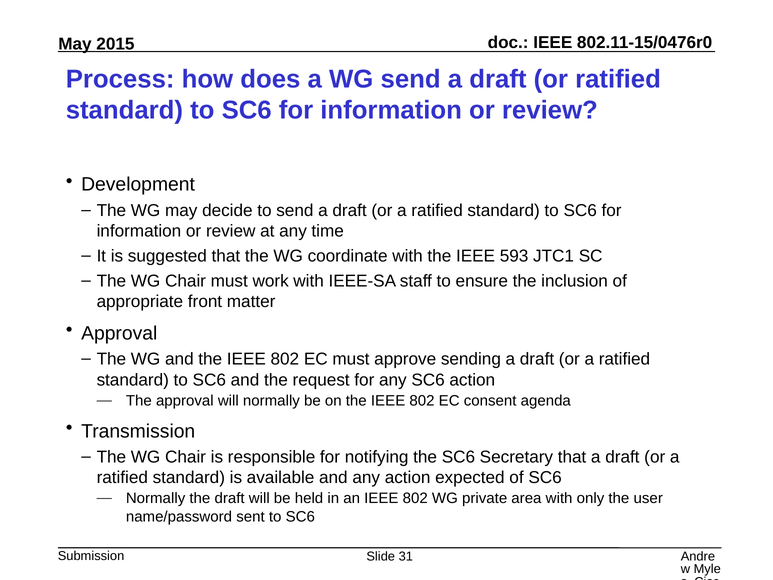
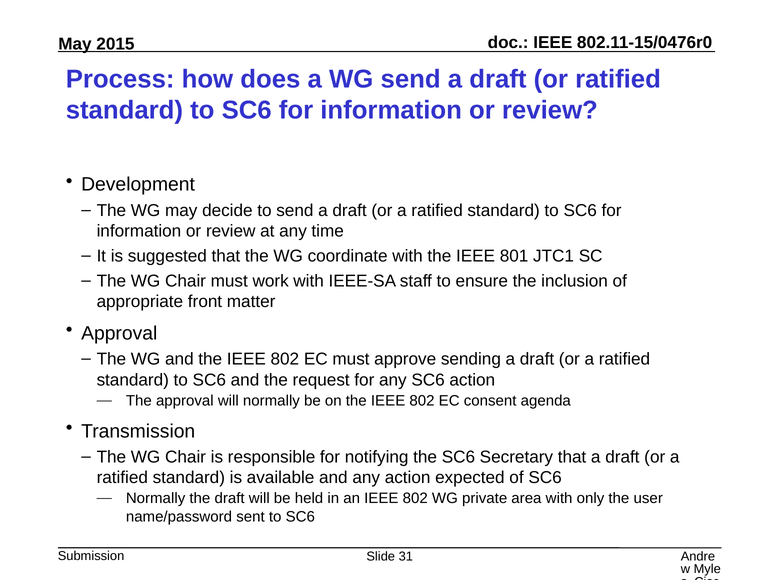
593: 593 -> 801
